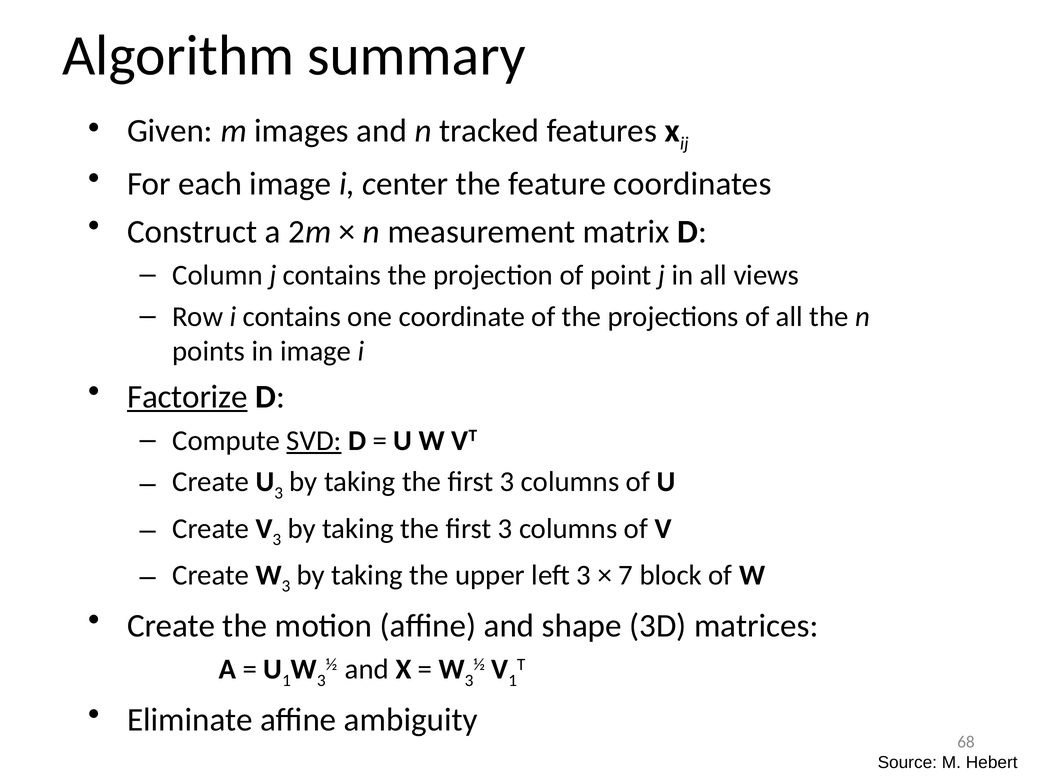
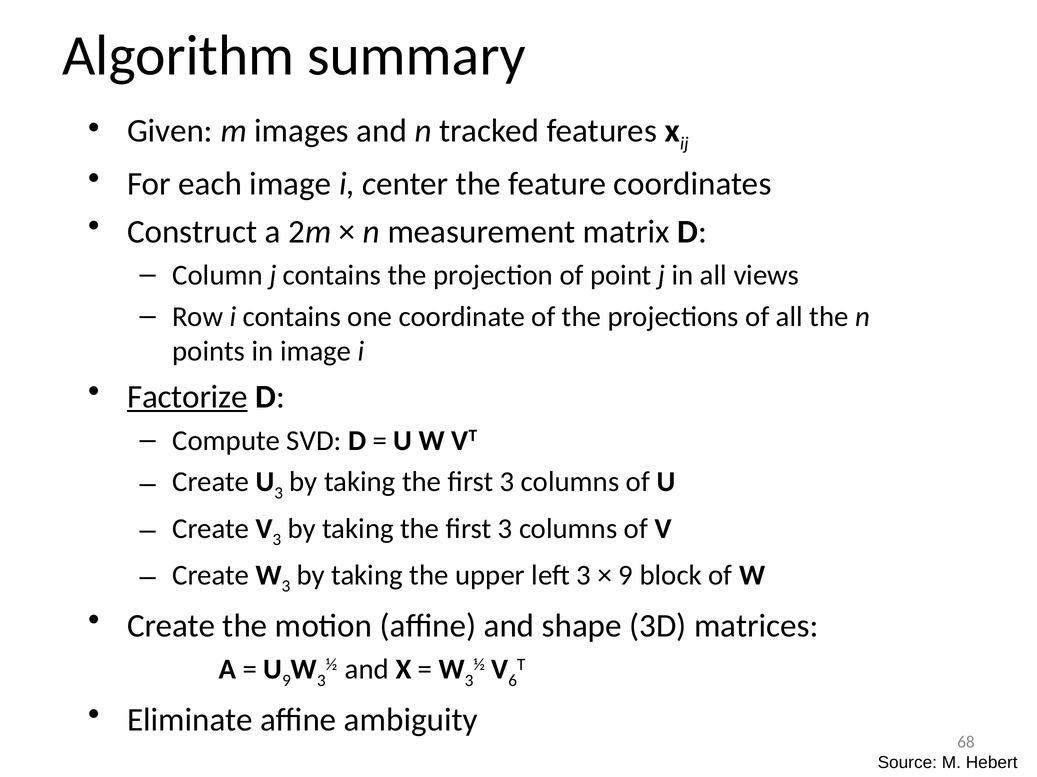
SVD underline: present -> none
7 at (626, 576): 7 -> 9
V 1: 1 -> 6
U 1: 1 -> 9
